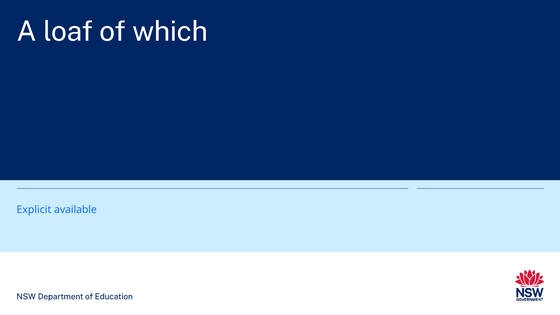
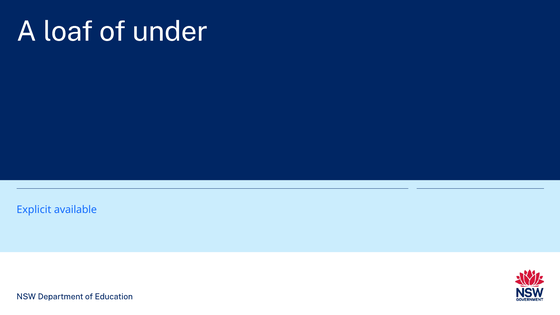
which: which -> under
